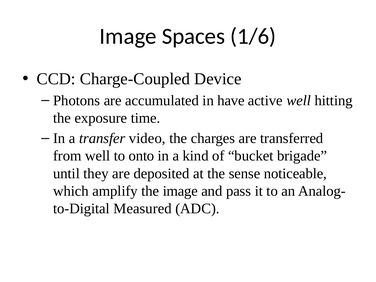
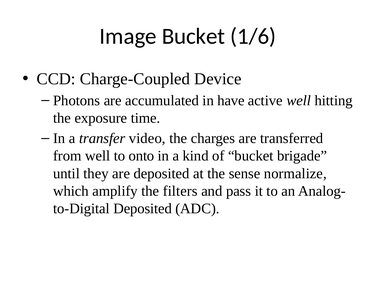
Image Spaces: Spaces -> Bucket
noticeable: noticeable -> normalize
the image: image -> filters
Measured at (143, 208): Measured -> Deposited
